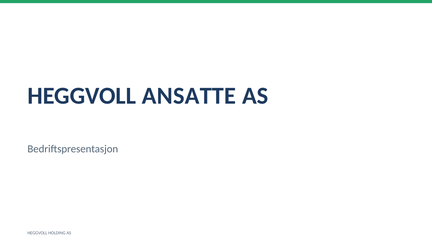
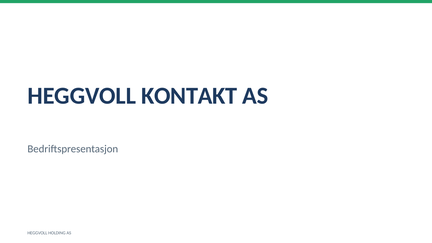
ANSATTE: ANSATTE -> KONTAKT
